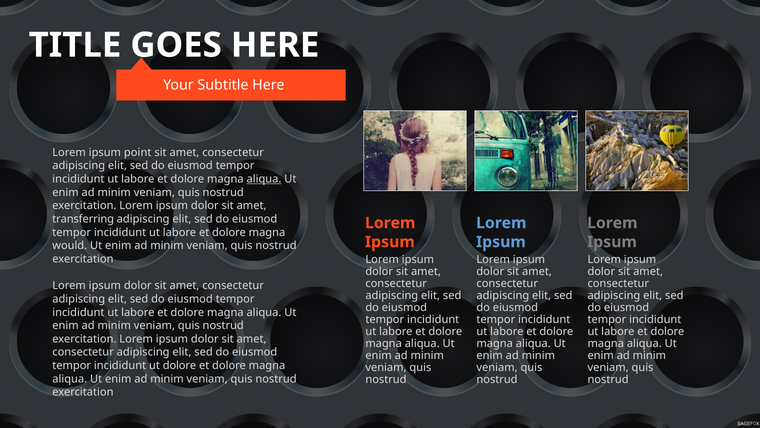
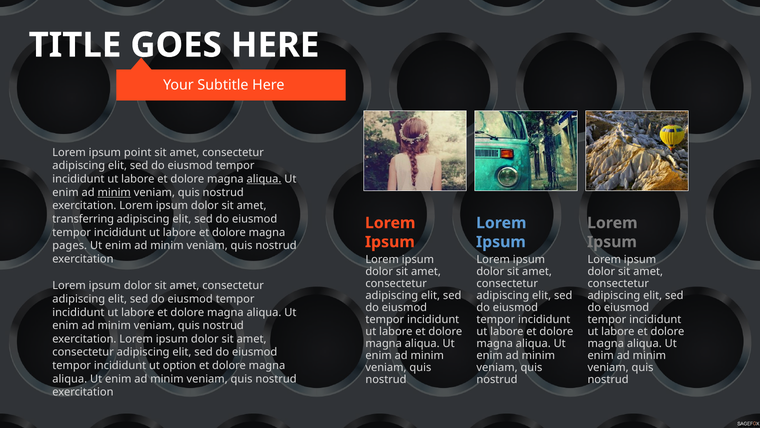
minim at (114, 192) underline: none -> present
would: would -> pages
ut dolore: dolore -> option
